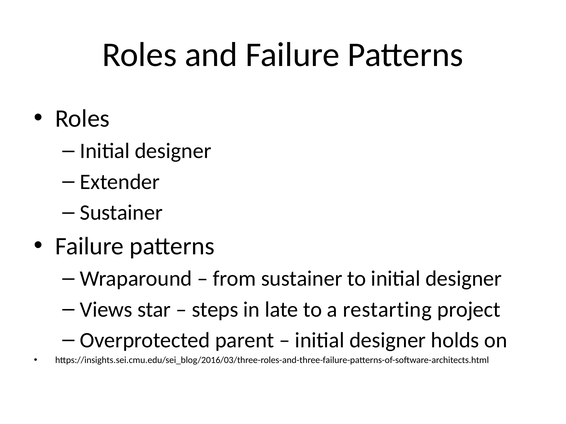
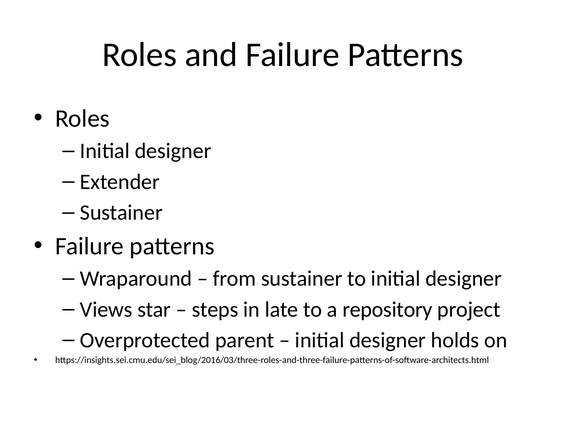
restarting: restarting -> repository
